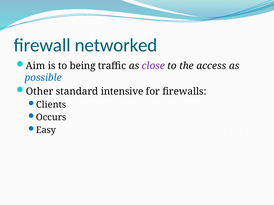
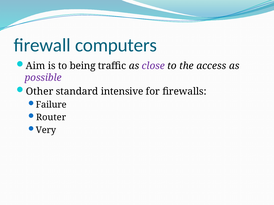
networked: networked -> computers
possible colour: blue -> purple
Clients: Clients -> Failure
Occurs: Occurs -> Router
Easy: Easy -> Very
